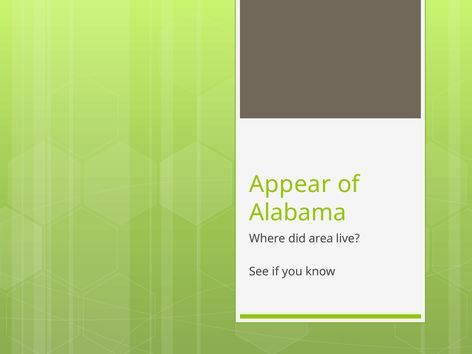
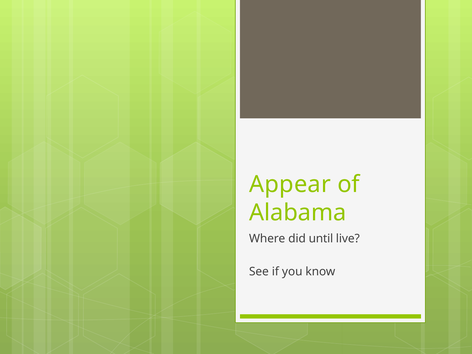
area: area -> until
